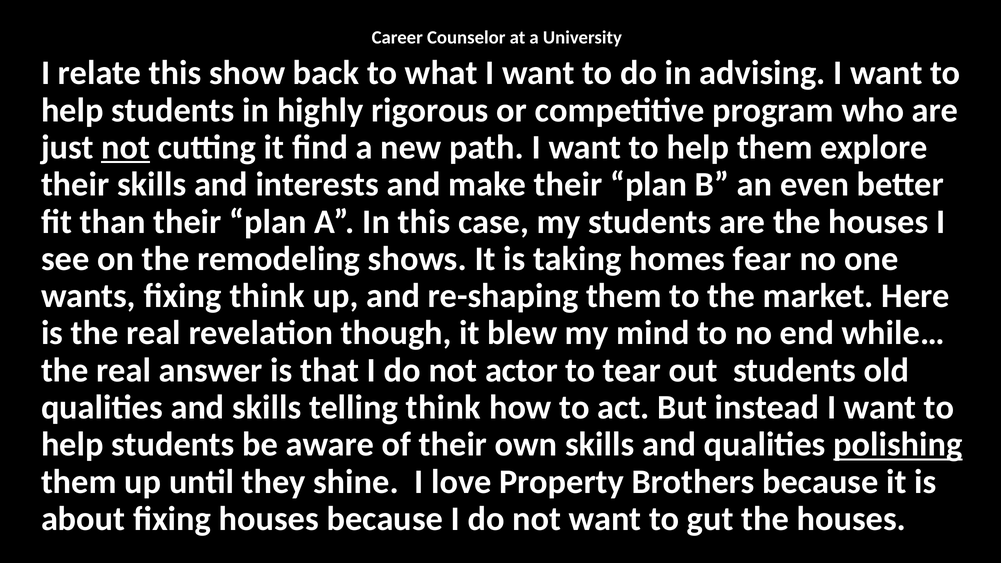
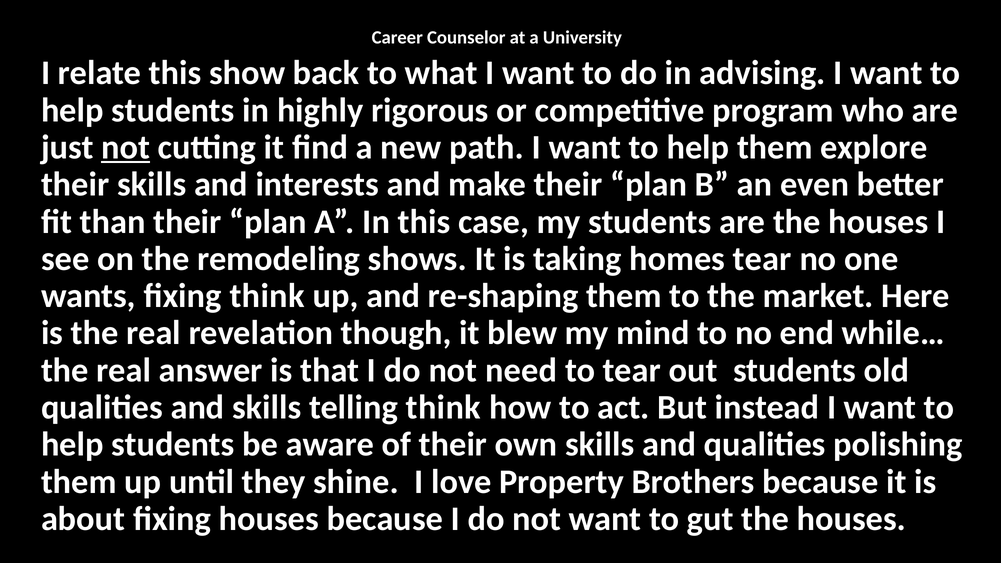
homes fear: fear -> tear
actor: actor -> need
polishing underline: present -> none
